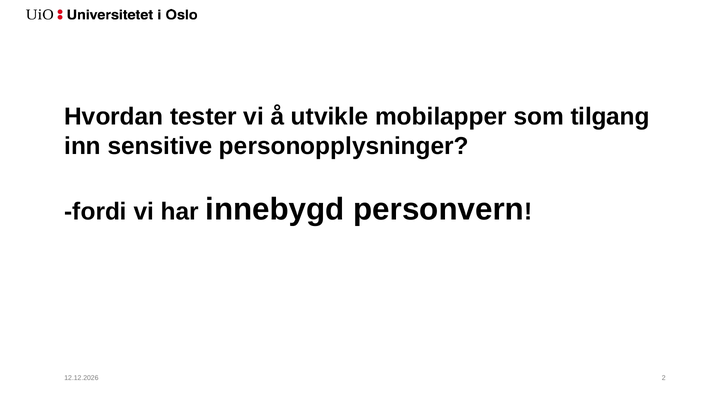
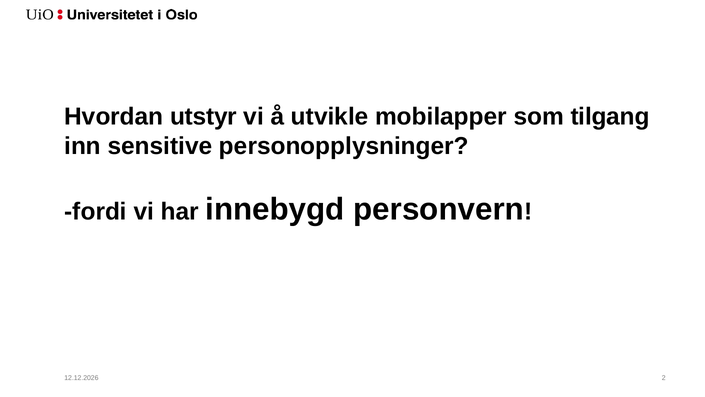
tester: tester -> utstyr
